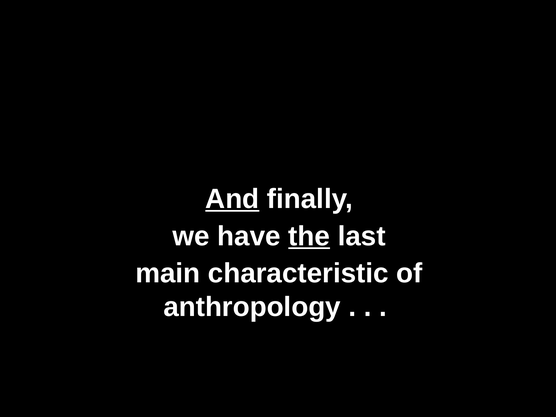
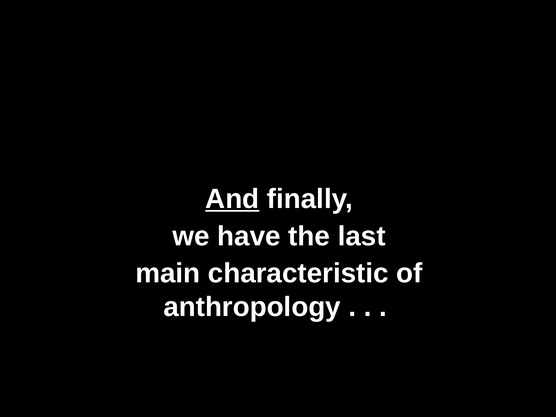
the underline: present -> none
